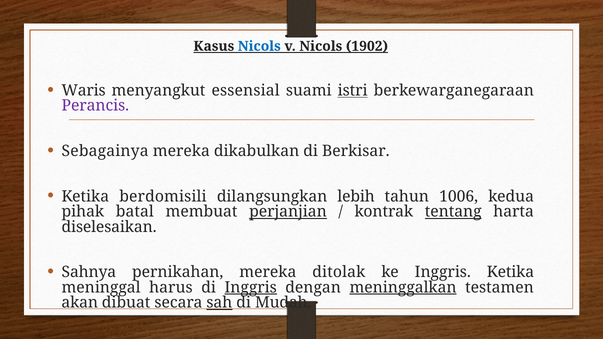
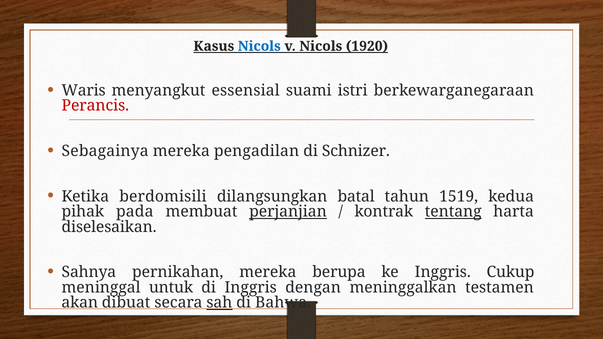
1902: 1902 -> 1920
istri underline: present -> none
Perancis colour: purple -> red
dikabulkan: dikabulkan -> pengadilan
Berkisar: Berkisar -> Schnizer
lebih: lebih -> batal
1006: 1006 -> 1519
batal: batal -> pada
ditolak: ditolak -> berupa
Inggris Ketika: Ketika -> Cukup
harus: harus -> untuk
Inggris at (251, 288) underline: present -> none
meninggalkan underline: present -> none
Mudah: Mudah -> Bahwa
